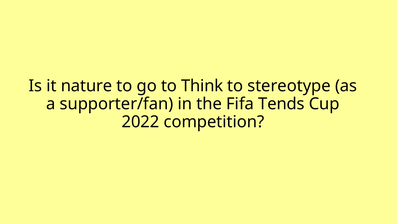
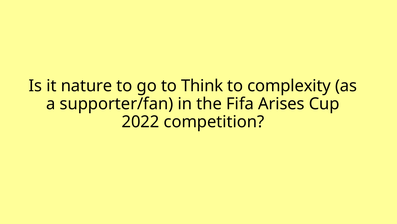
stereotype: stereotype -> complexity
Tends: Tends -> Arises
